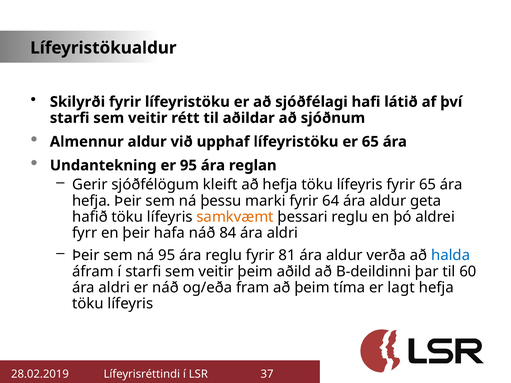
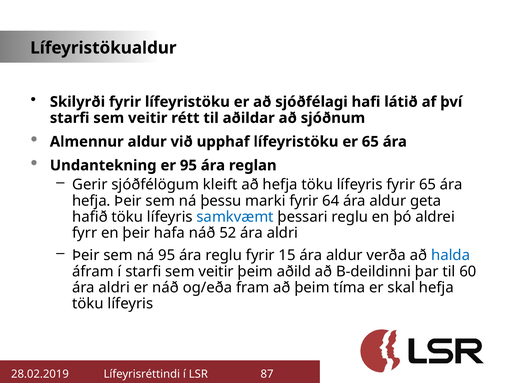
samkvæmt colour: orange -> blue
84: 84 -> 52
81: 81 -> 15
lagt: lagt -> skal
37: 37 -> 87
